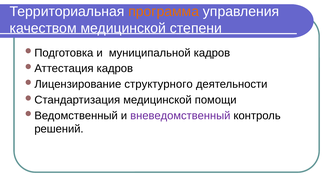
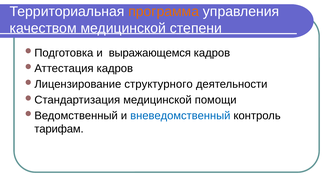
муниципальной: муниципальной -> выражающемся
вневедомственный colour: purple -> blue
решений: решений -> тарифам
